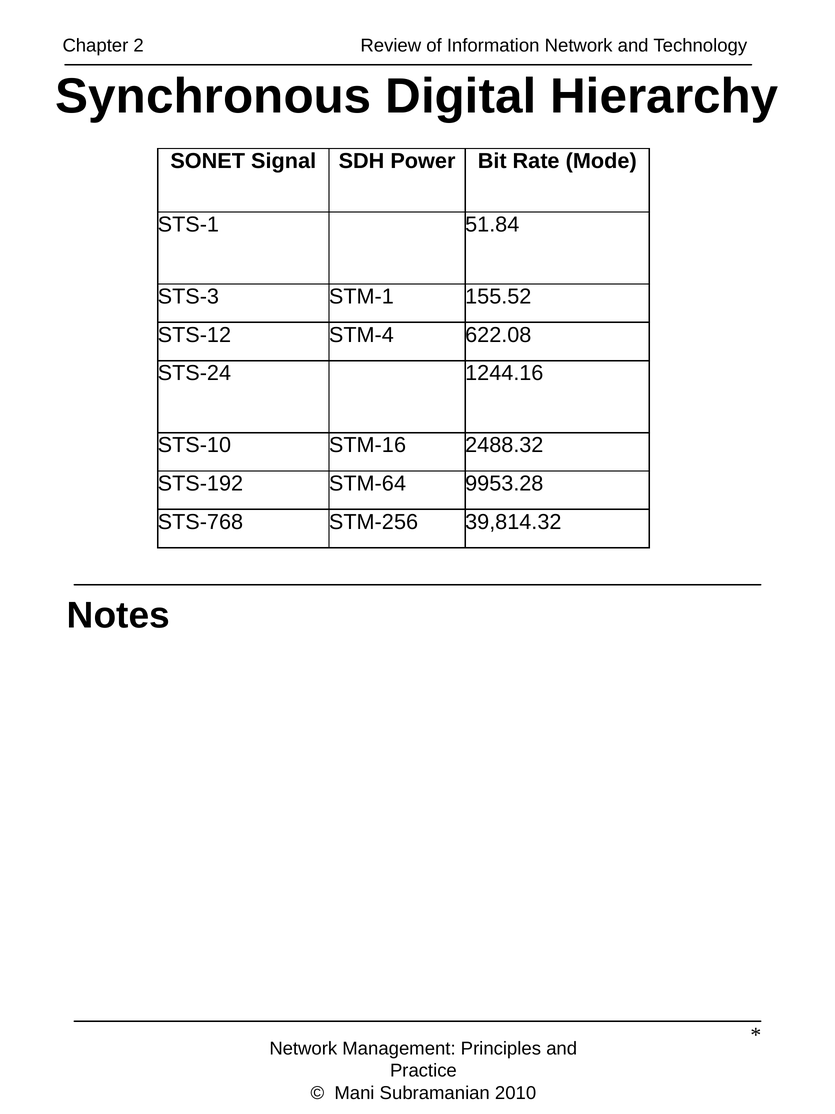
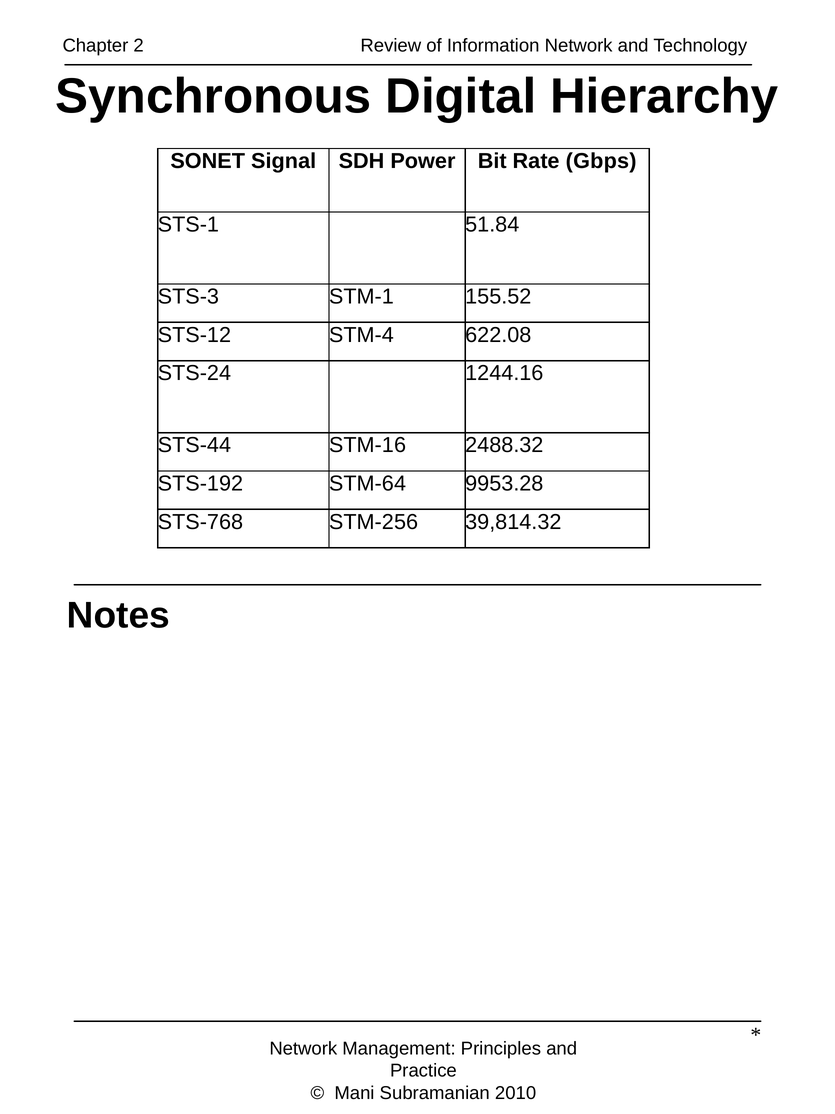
Mode: Mode -> Gbps
STS-10: STS-10 -> STS-44
